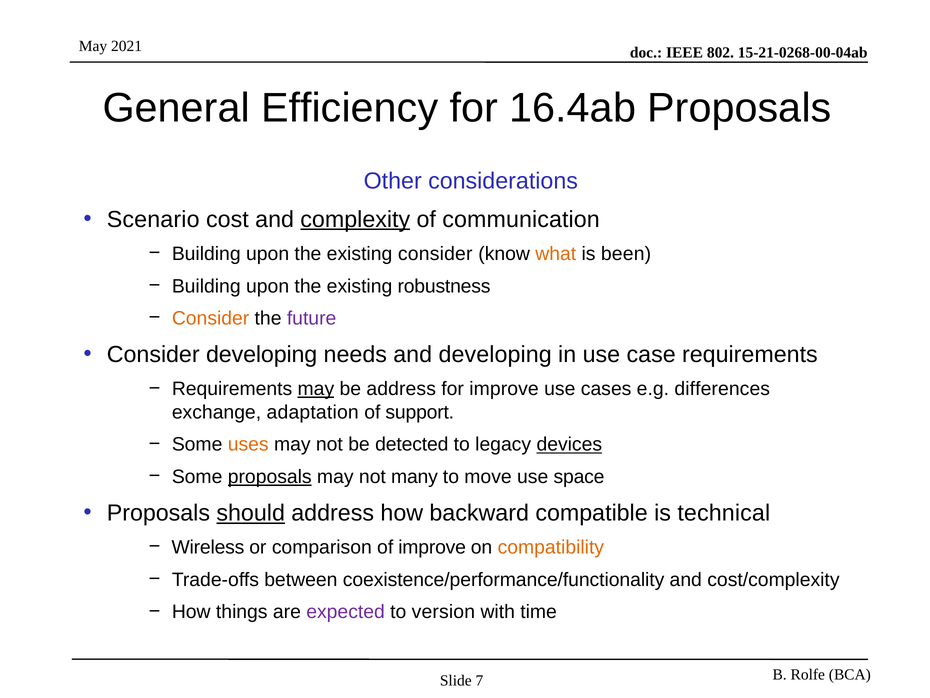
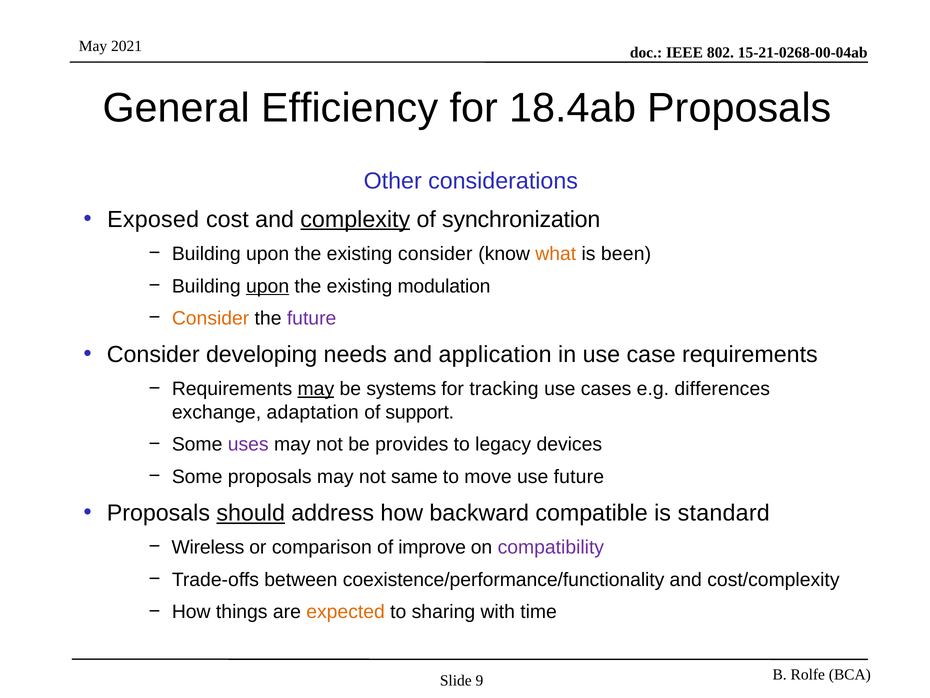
16.4ab: 16.4ab -> 18.4ab
Scenario: Scenario -> Exposed
communication: communication -> synchronization
upon at (268, 286) underline: none -> present
robustness: robustness -> modulation
and developing: developing -> application
be address: address -> systems
for improve: improve -> tracking
uses colour: orange -> purple
detected: detected -> provides
devices underline: present -> none
proposals at (270, 477) underline: present -> none
many: many -> same
use space: space -> future
technical: technical -> standard
compatibility colour: orange -> purple
expected colour: purple -> orange
version: version -> sharing
7: 7 -> 9
